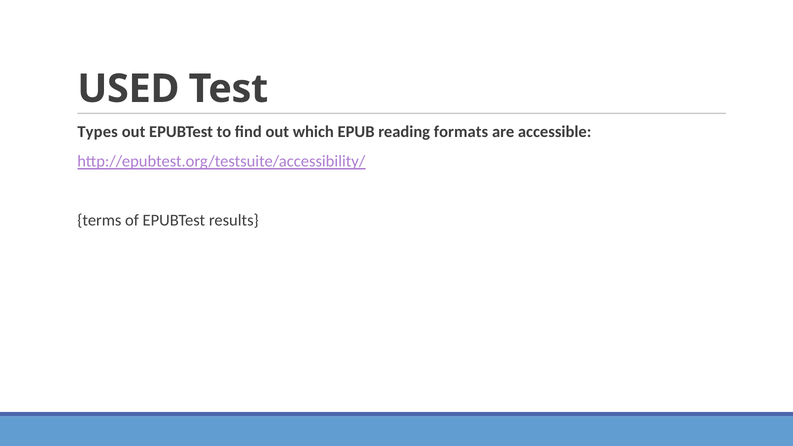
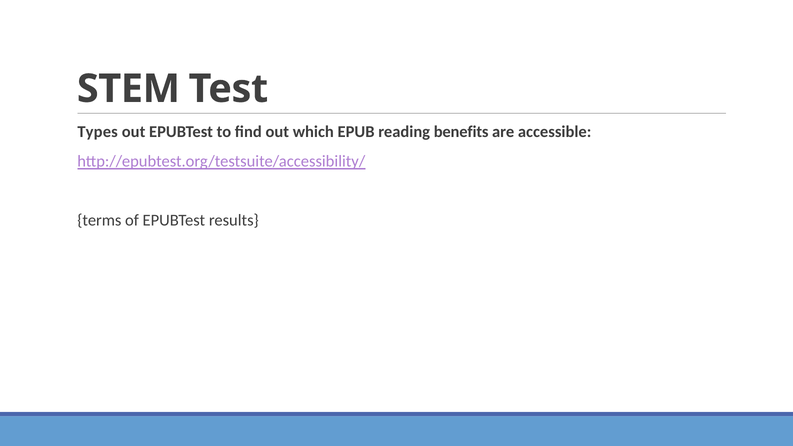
USED: USED -> STEM
formats: formats -> benefits
